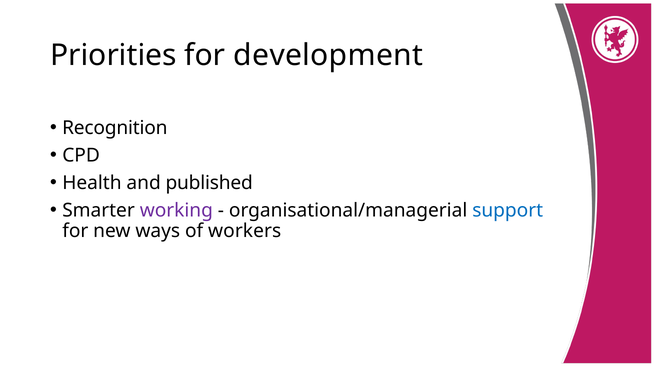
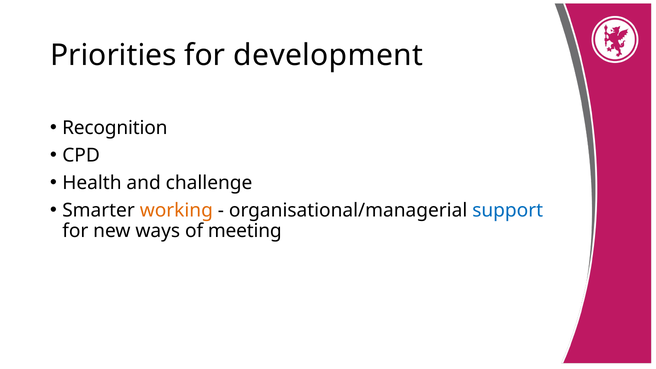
published: published -> challenge
working colour: purple -> orange
workers: workers -> meeting
